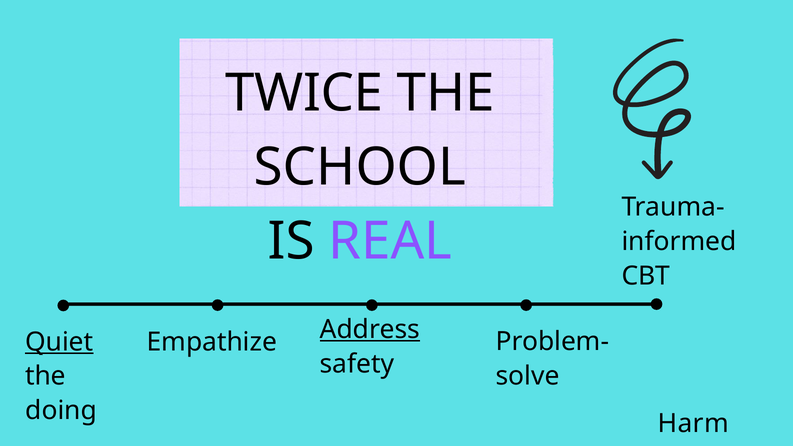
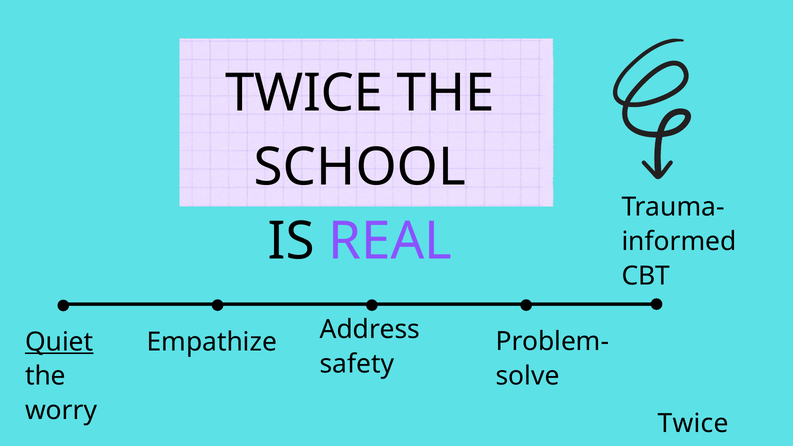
Address underline: present -> none
doing: doing -> worry
Harm at (693, 424): Harm -> Twice
